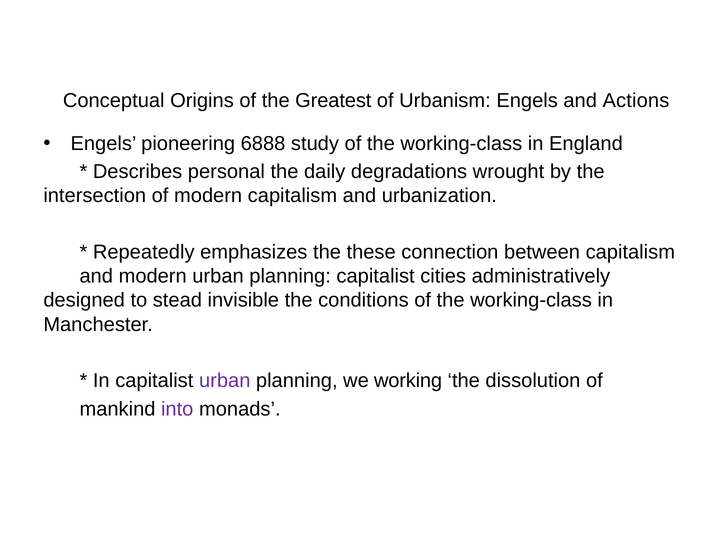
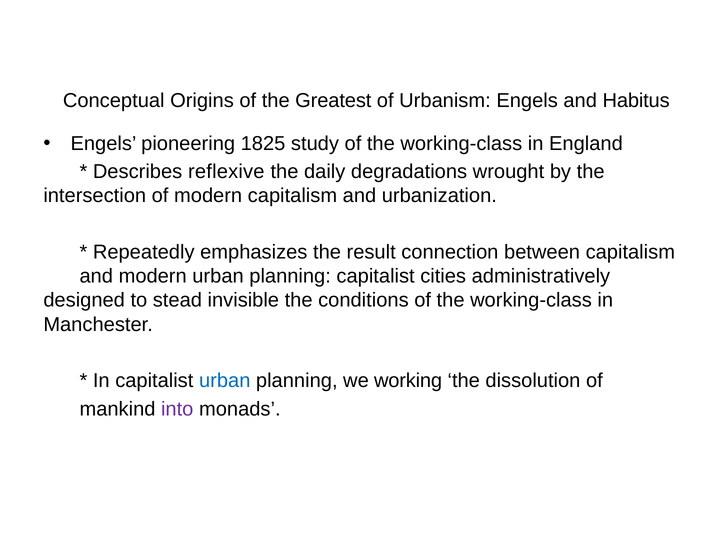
Actions: Actions -> Habitus
6888: 6888 -> 1825
personal: personal -> reflexive
these: these -> result
urban at (225, 381) colour: purple -> blue
